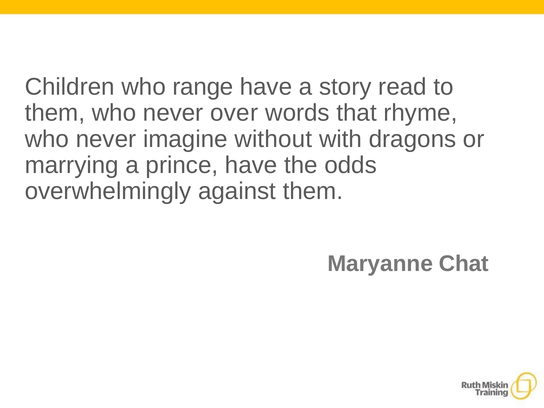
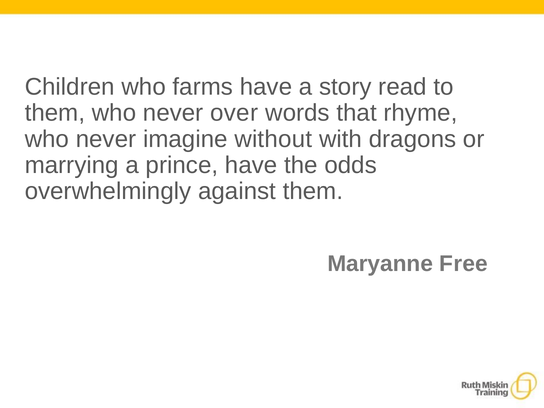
range: range -> farms
Chat: Chat -> Free
